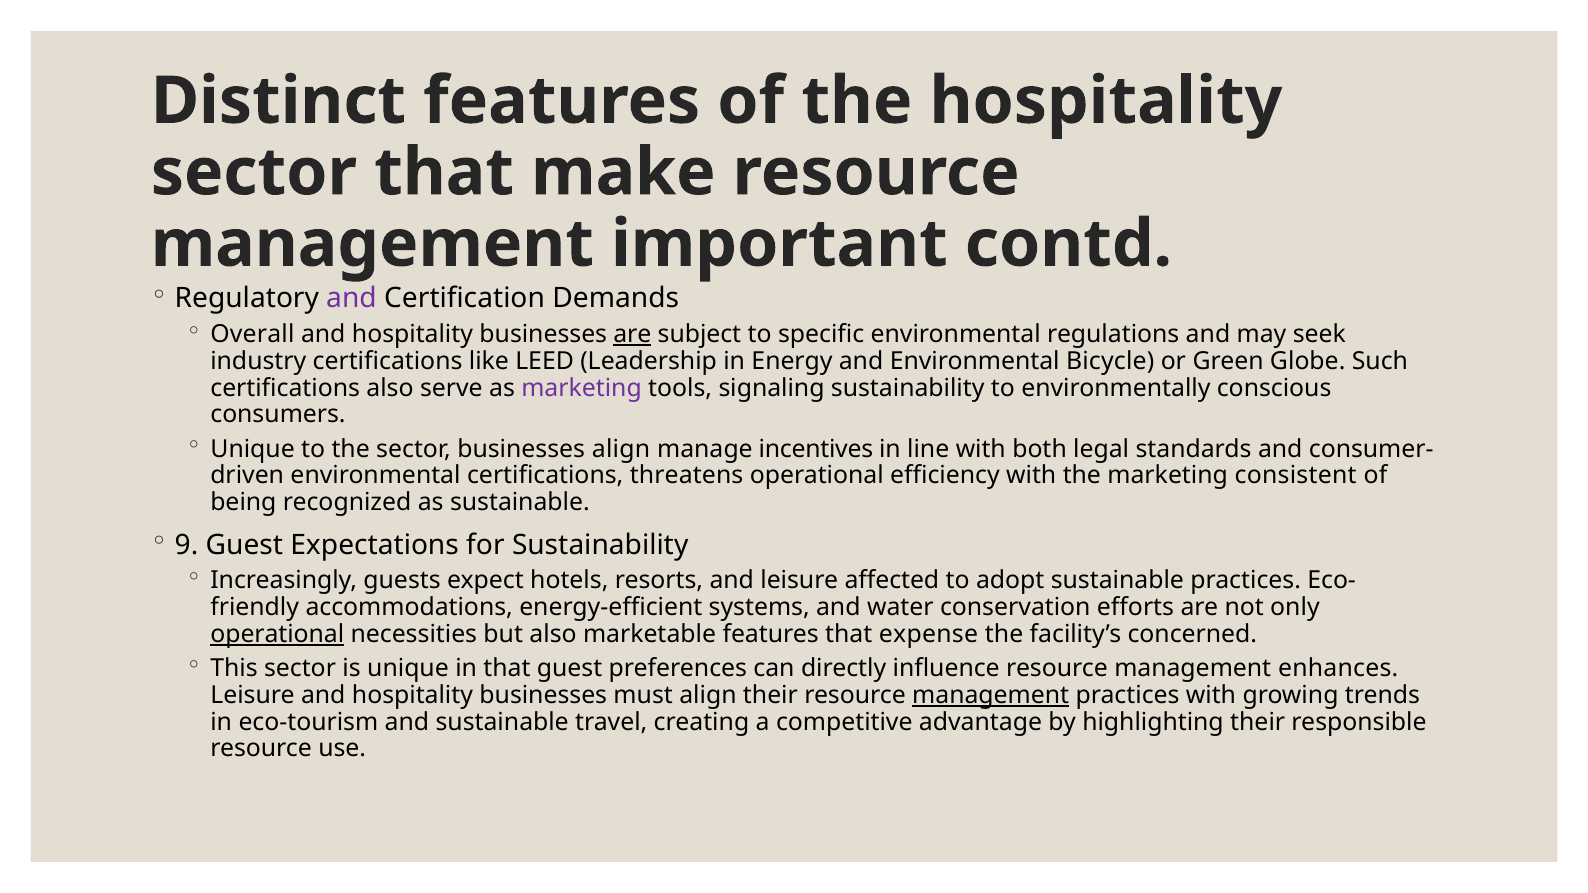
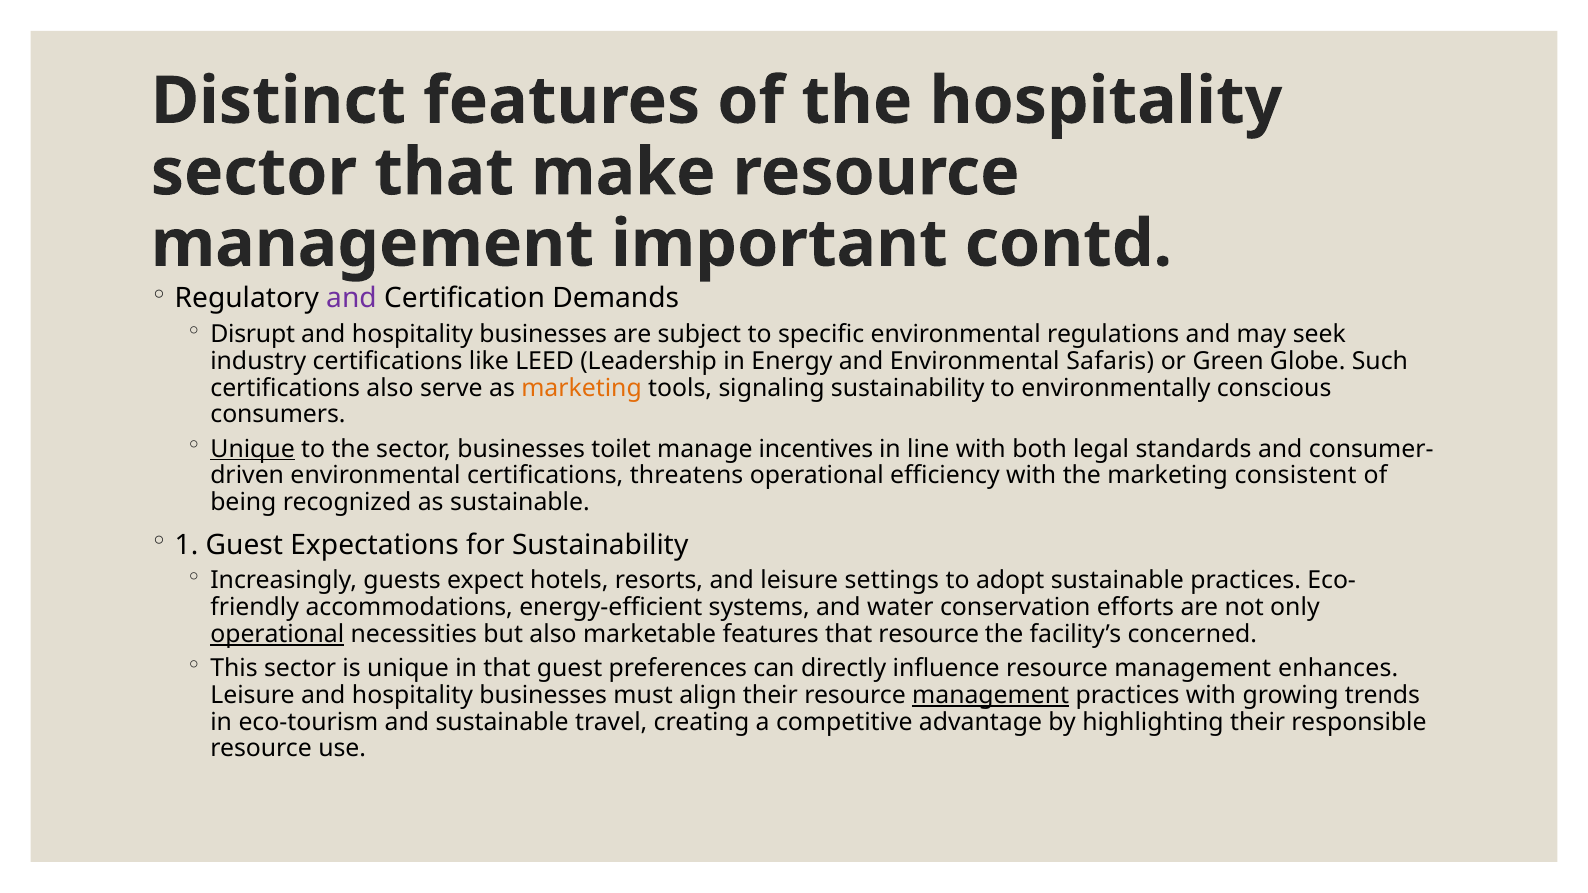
Overall: Overall -> Disrupt
are at (632, 334) underline: present -> none
Bicycle: Bicycle -> Safaris
marketing at (582, 388) colour: purple -> orange
Unique at (253, 449) underline: none -> present
businesses align: align -> toilet
9: 9 -> 1
affected: affected -> settings
that expense: expense -> resource
